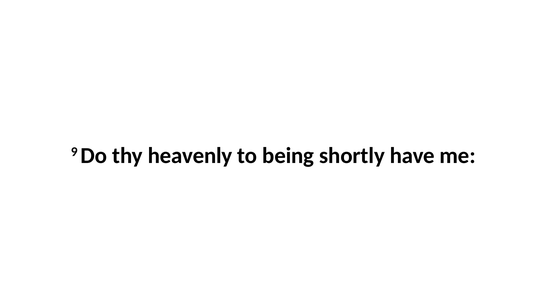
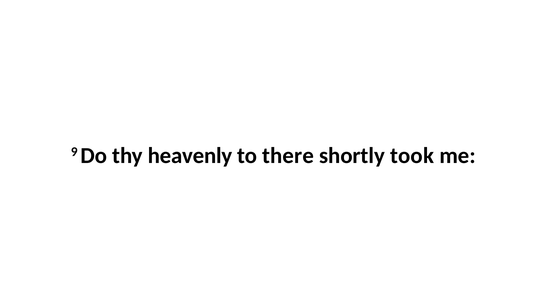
being: being -> there
have: have -> took
